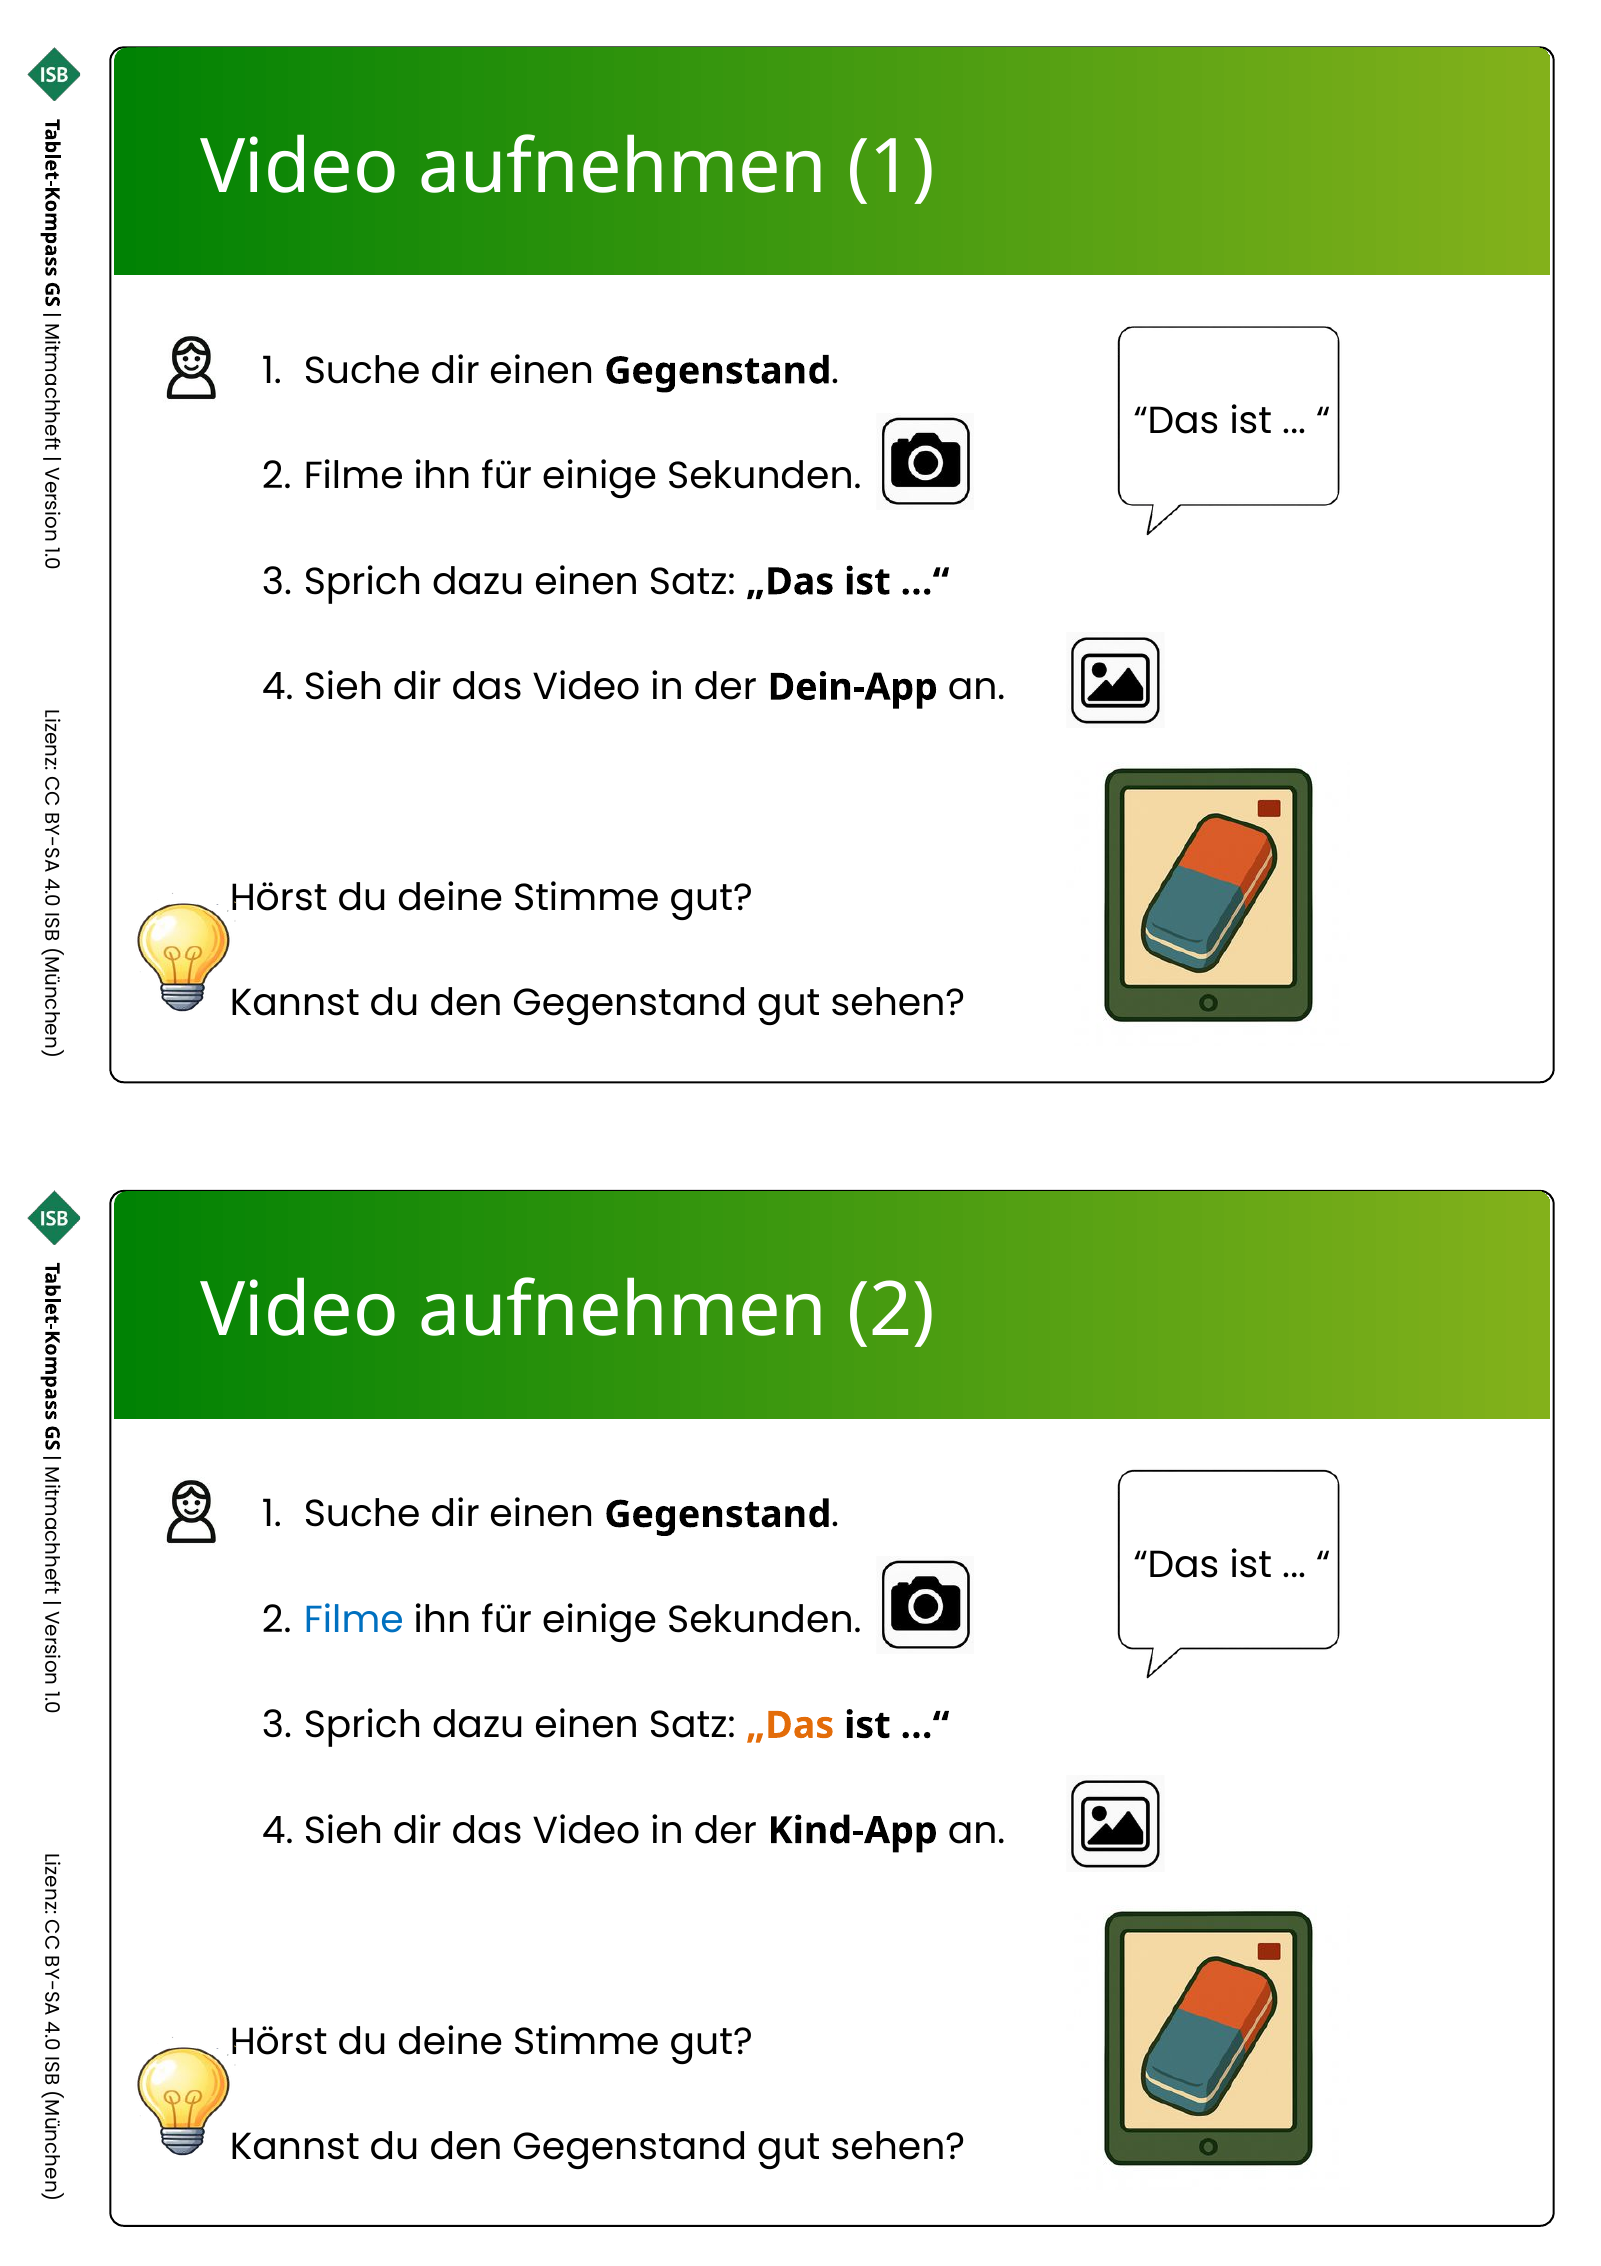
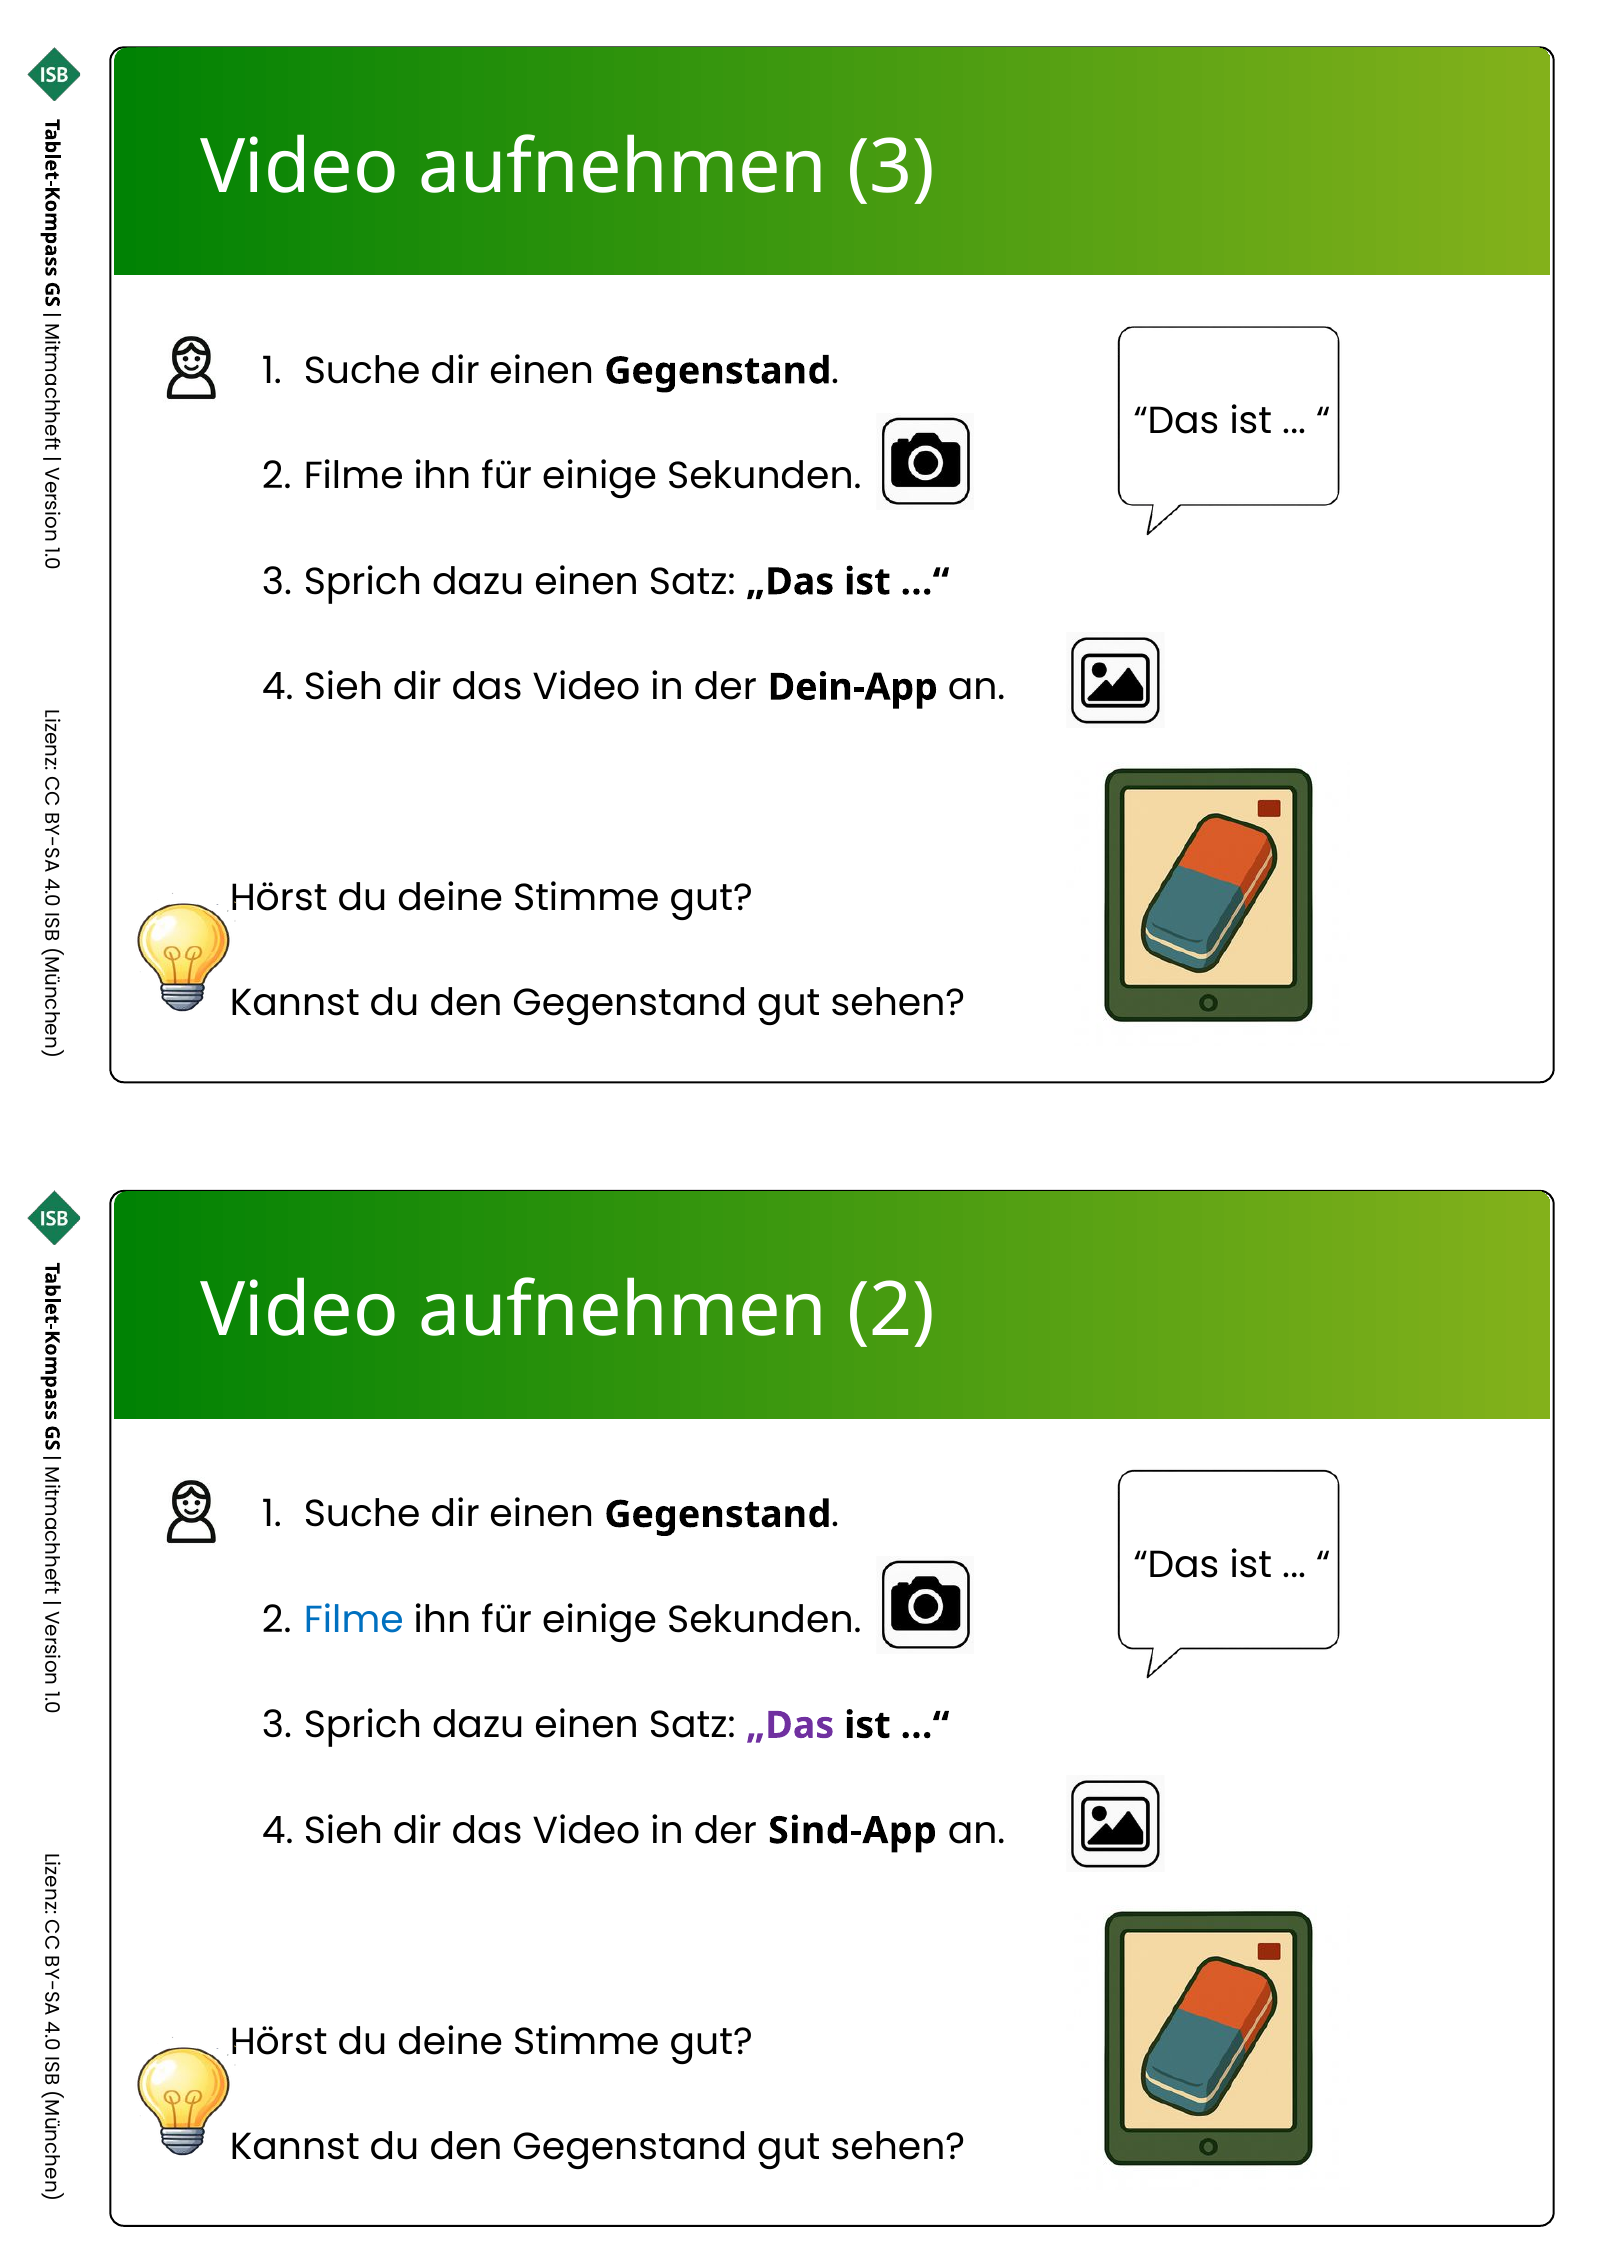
aufnehmen 1: 1 -> 3
„Das at (790, 1725) colour: orange -> purple
Kind-App: Kind-App -> Sind-App
